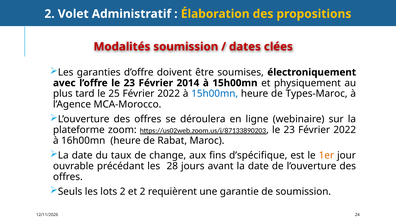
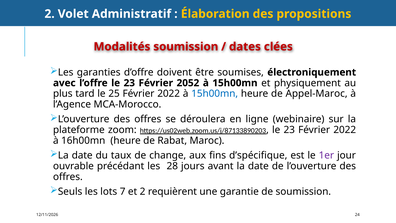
2014: 2014 -> 2052
Types-Maroc: Types-Maroc -> Appel-Maroc
1er colour: orange -> purple
lots 2: 2 -> 7
